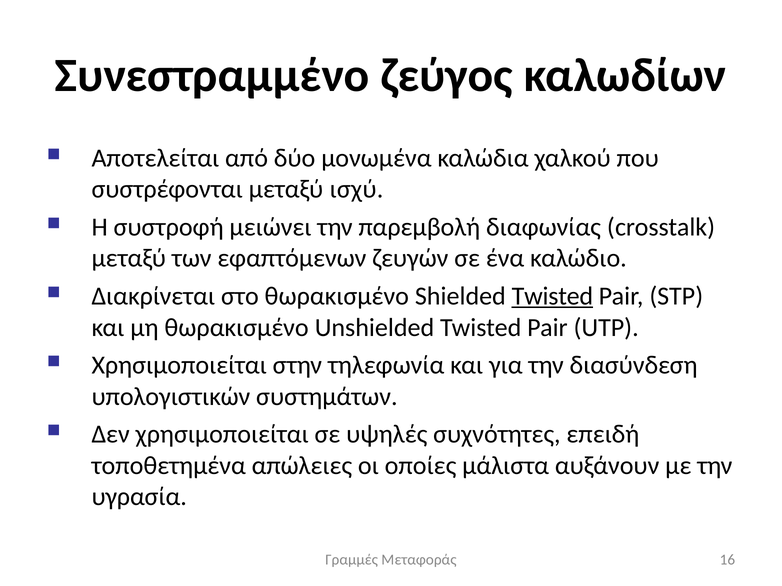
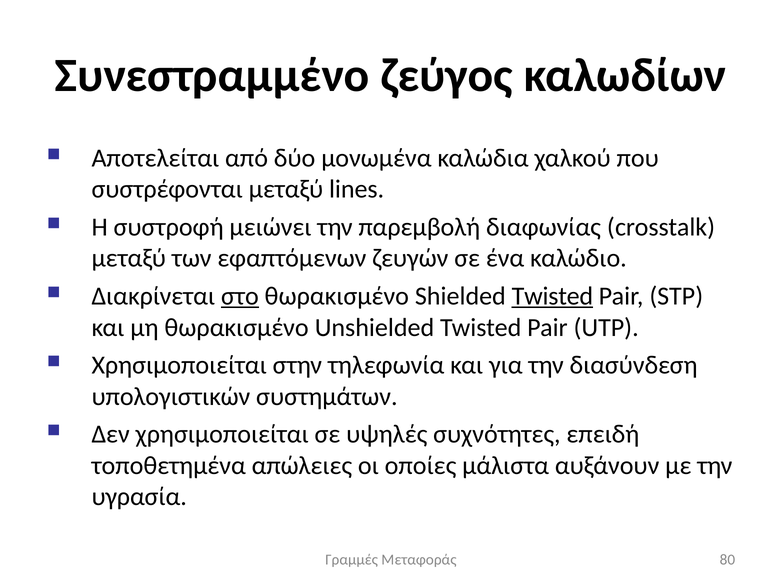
ισχύ: ισχύ -> lines
στο underline: none -> present
16: 16 -> 80
